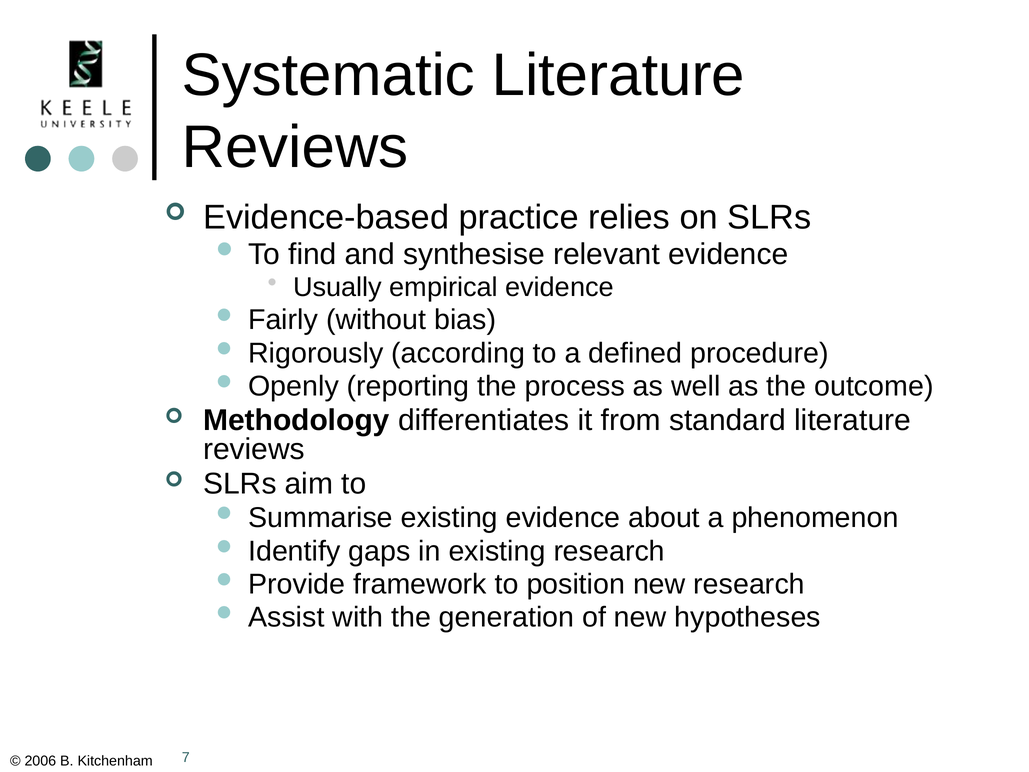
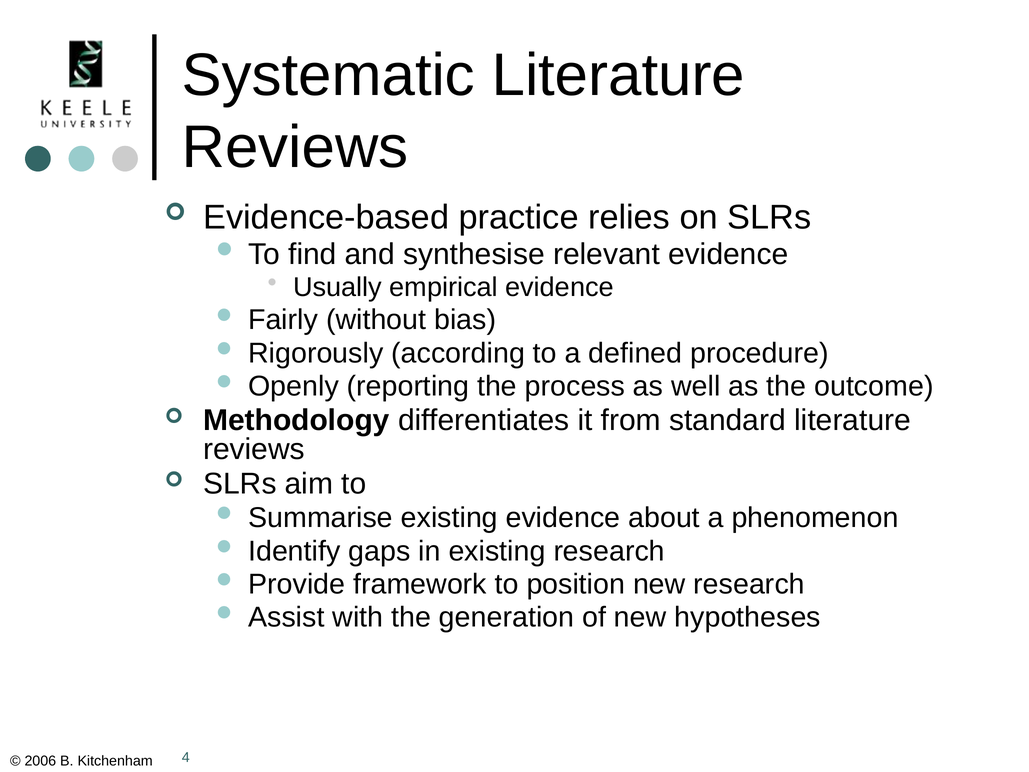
7: 7 -> 4
